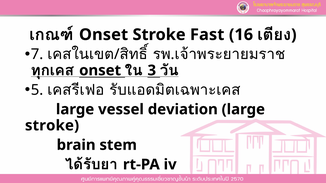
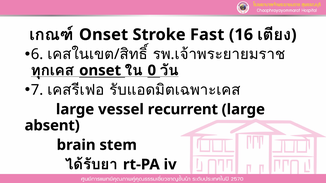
7: 7 -> 6
3: 3 -> 0
5: 5 -> 7
deviation: deviation -> recurrent
stroke at (52, 126): stroke -> absent
